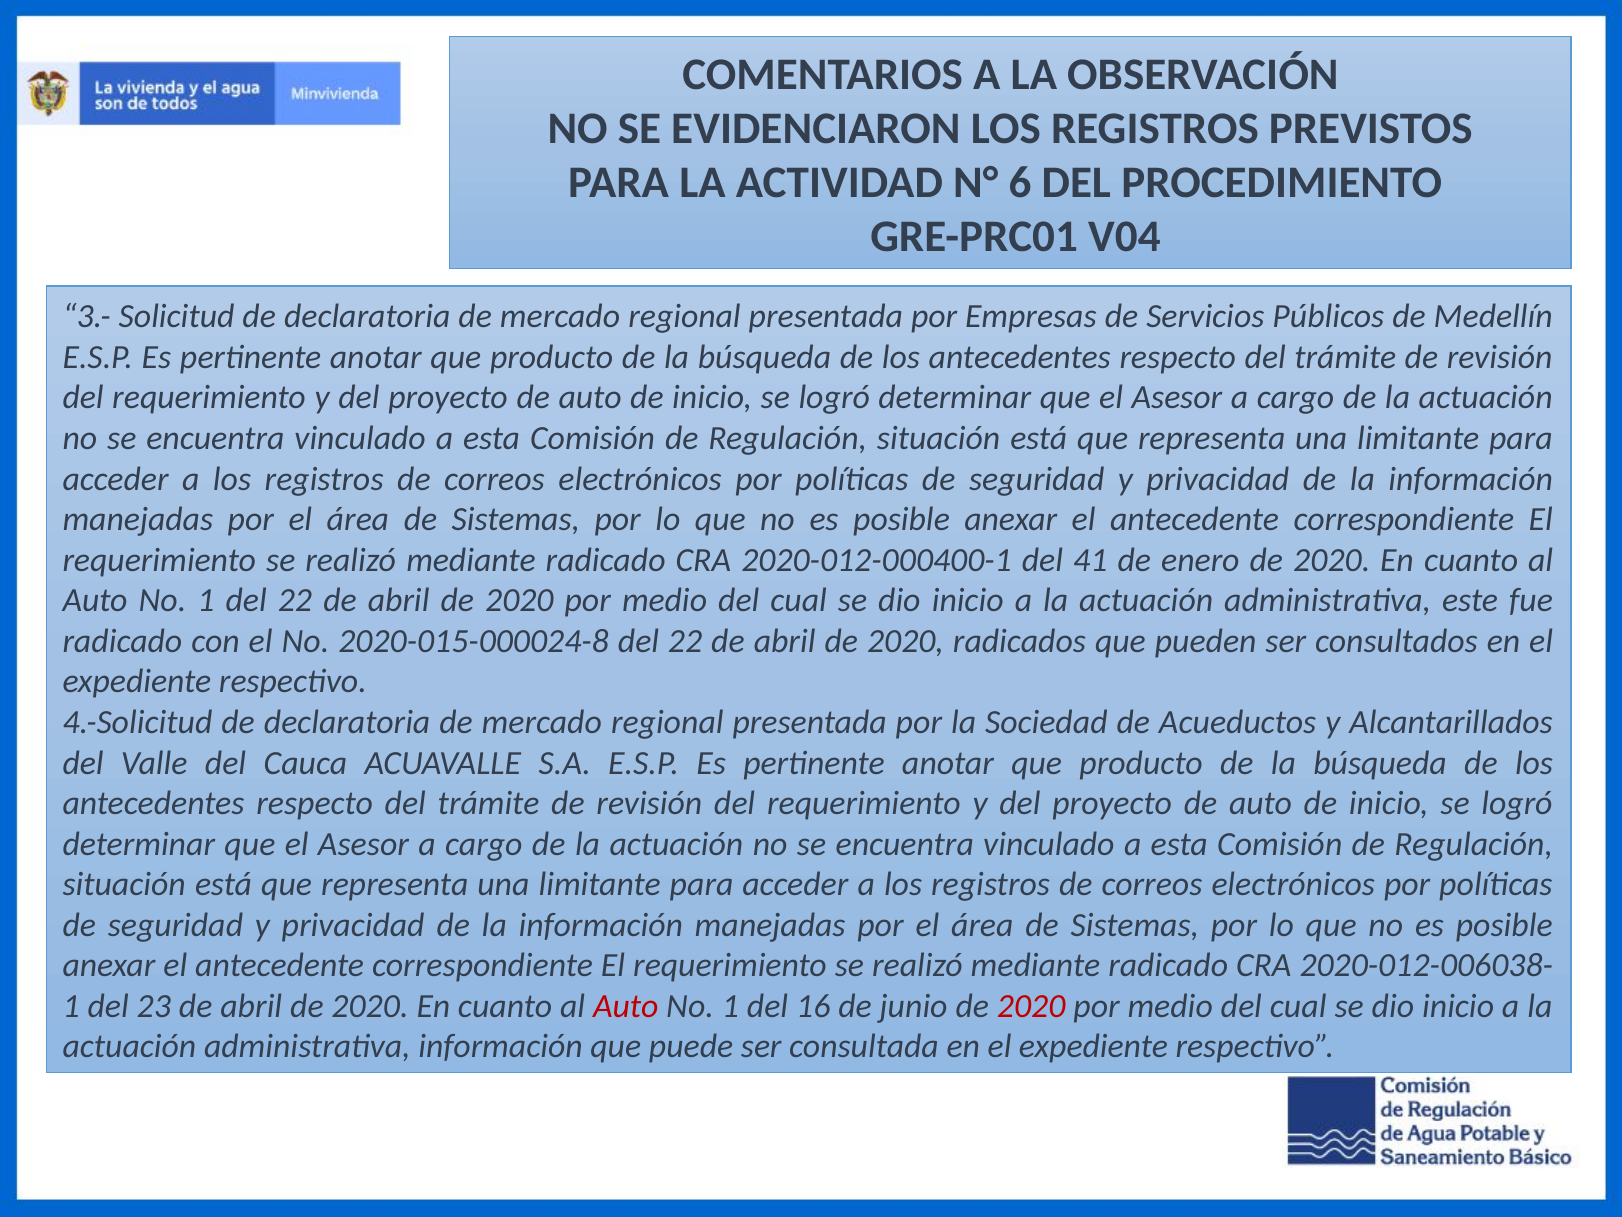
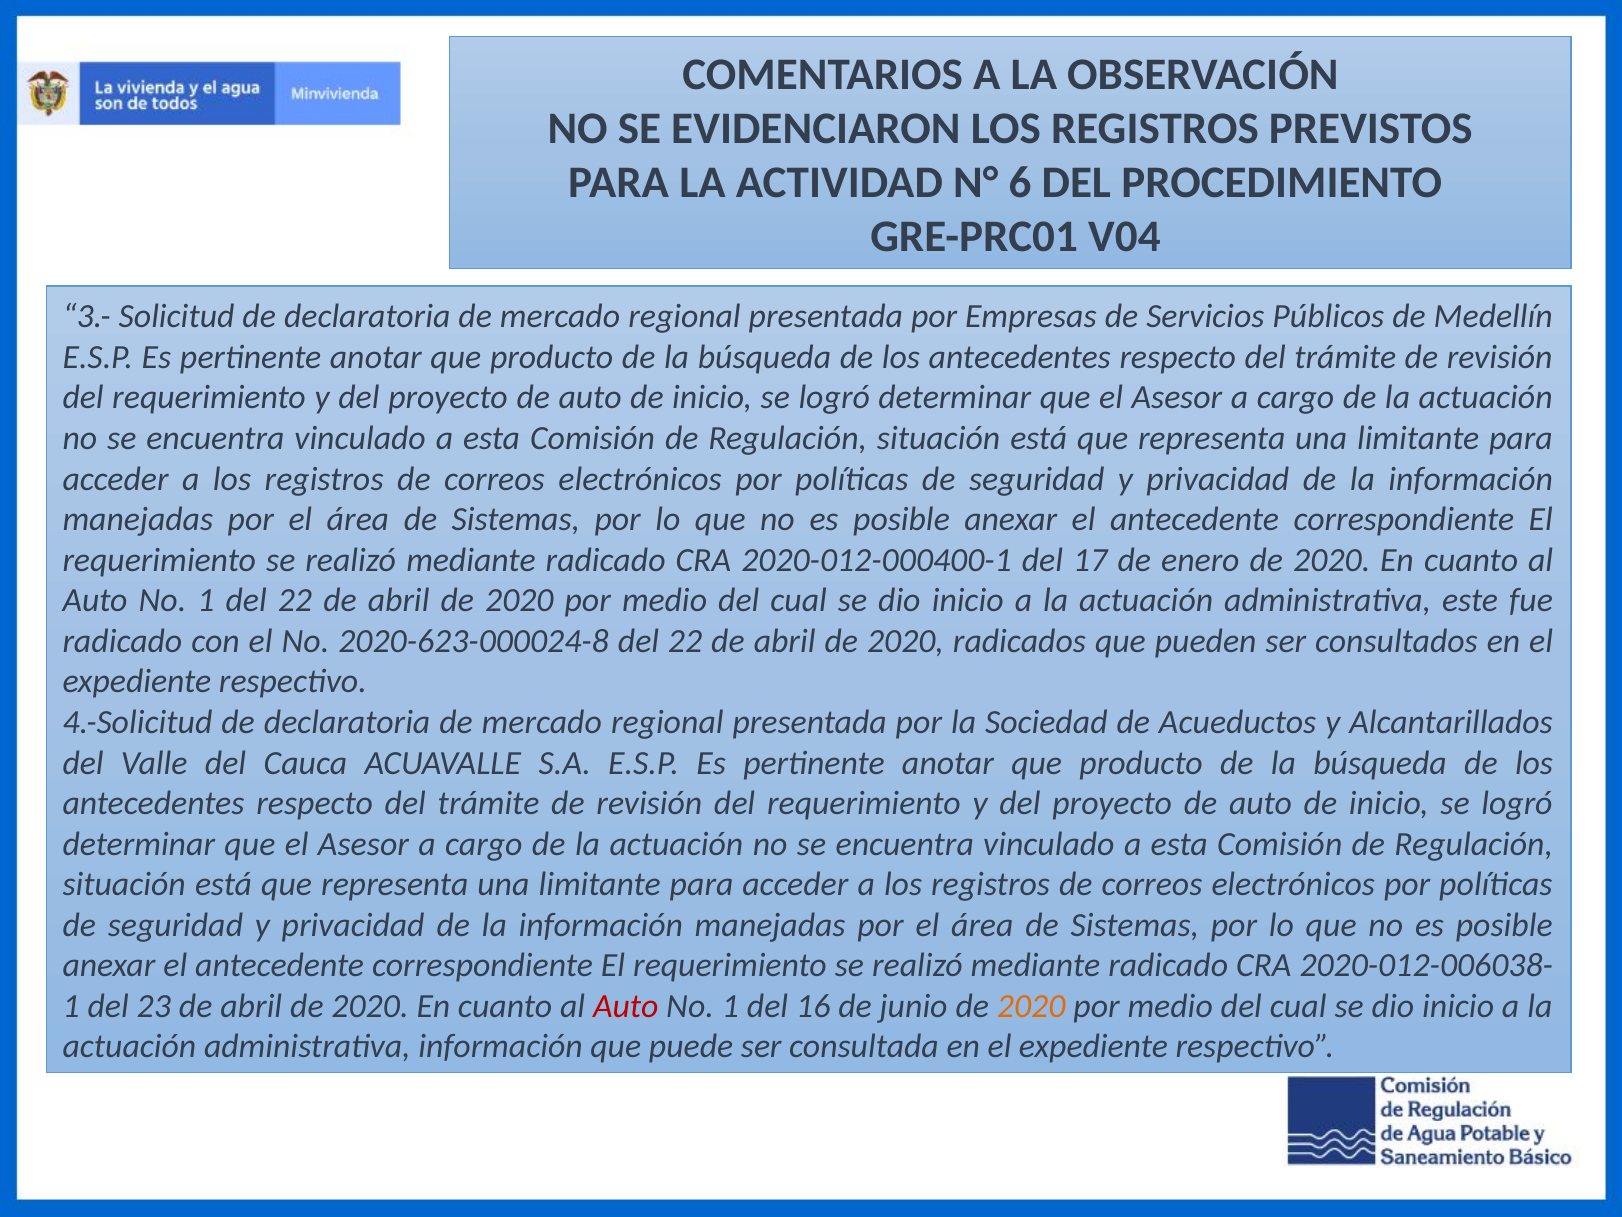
41: 41 -> 17
2020-015-000024-8: 2020-015-000024-8 -> 2020-623-000024-8
2020 at (1031, 1006) colour: red -> orange
